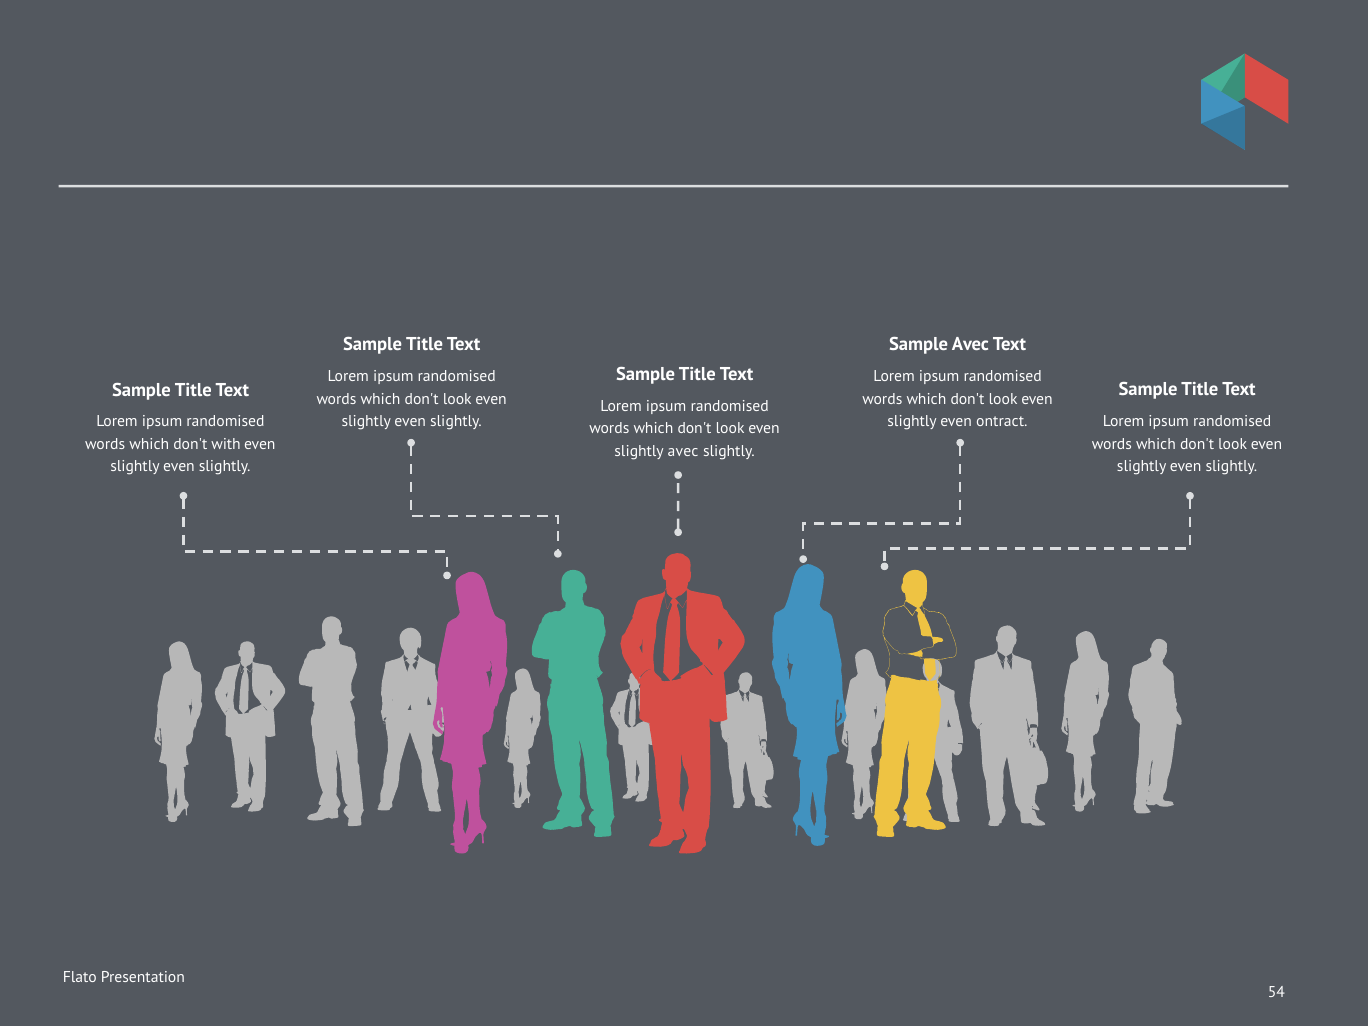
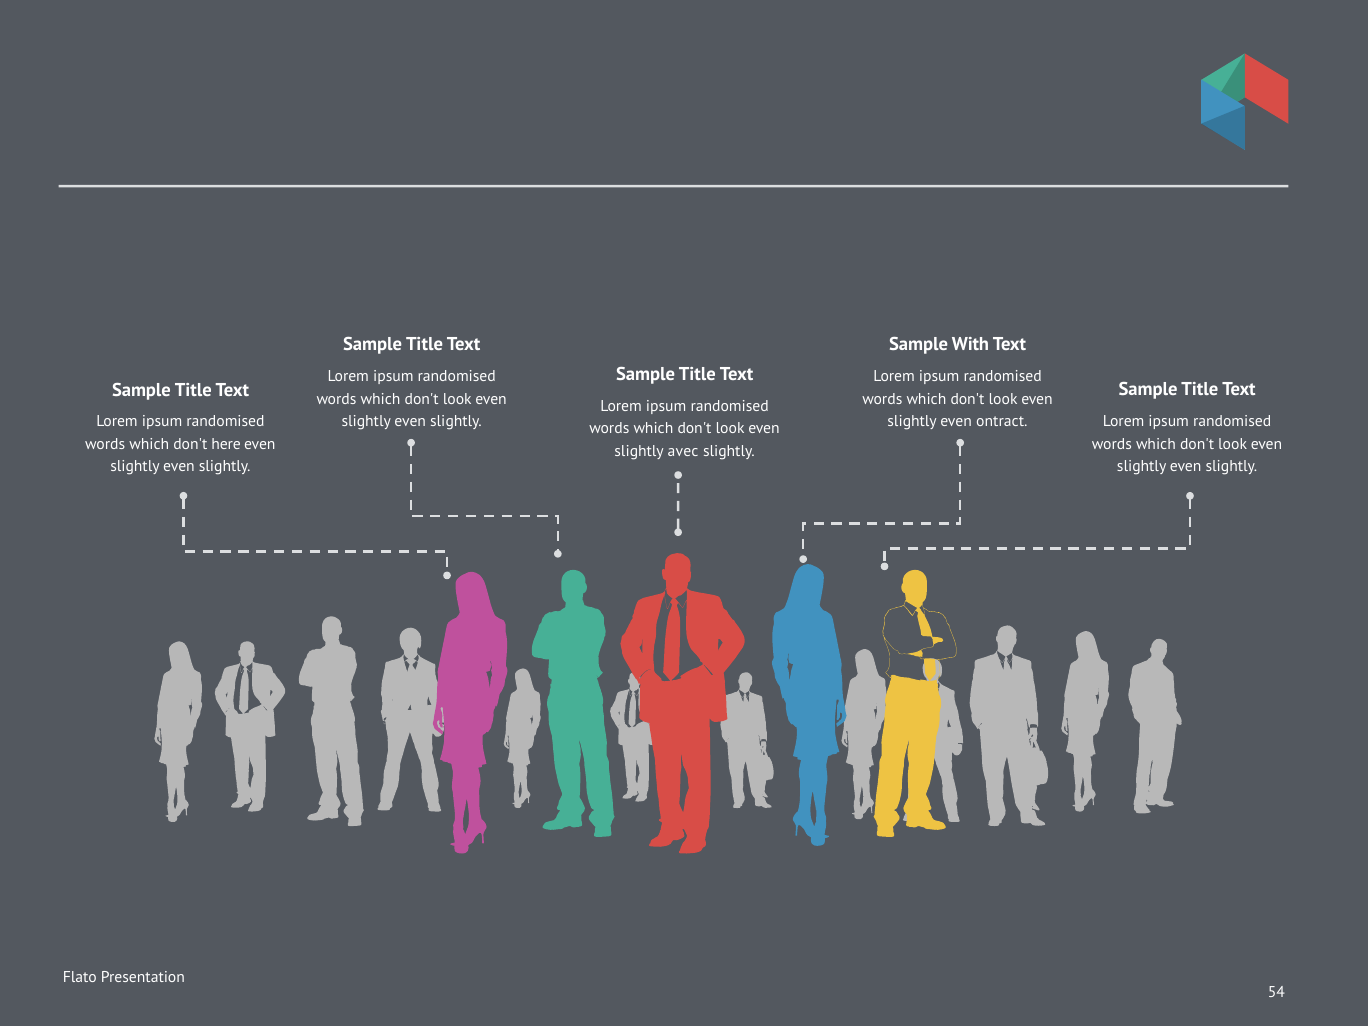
Sample Avec: Avec -> With
with: with -> here
